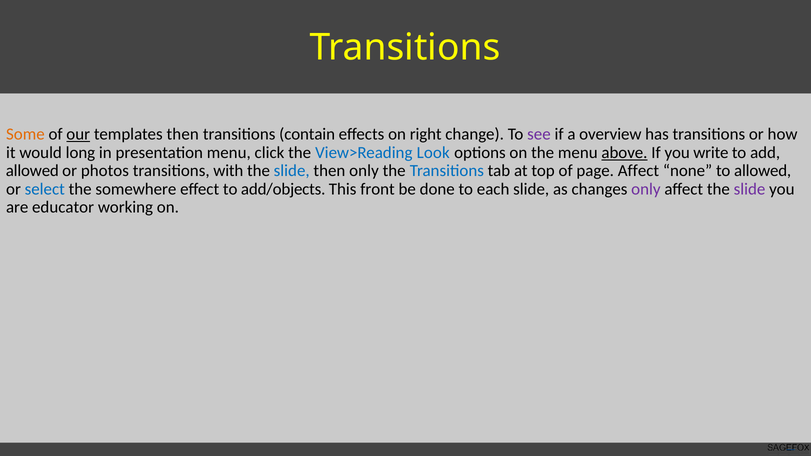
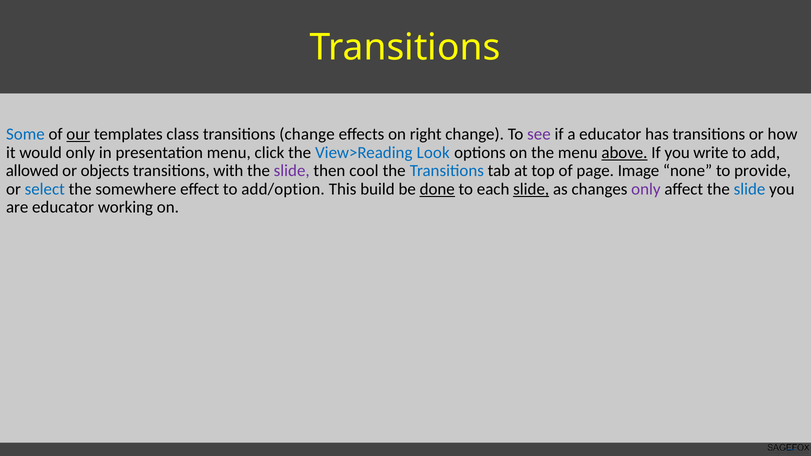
Some colour: orange -> blue
templates then: then -> class
transitions contain: contain -> change
a overview: overview -> educator
would long: long -> only
photos: photos -> objects
slide at (292, 171) colour: blue -> purple
then only: only -> cool
page Affect: Affect -> Image
to allowed: allowed -> provide
add/objects: add/objects -> add/option
front: front -> build
done underline: none -> present
slide at (531, 189) underline: none -> present
slide at (750, 189) colour: purple -> blue
